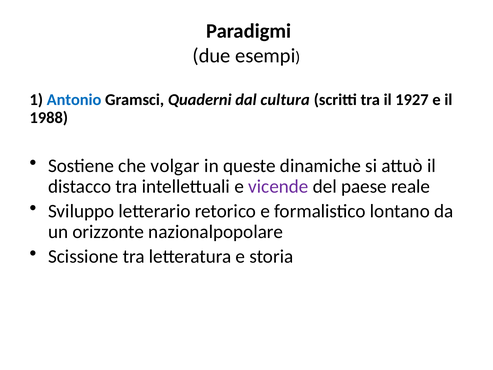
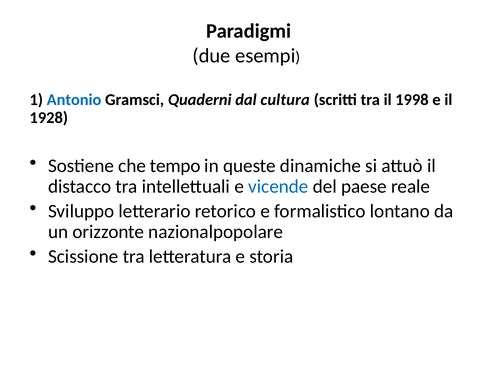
1927: 1927 -> 1998
1988: 1988 -> 1928
volgar: volgar -> tempo
vicende colour: purple -> blue
